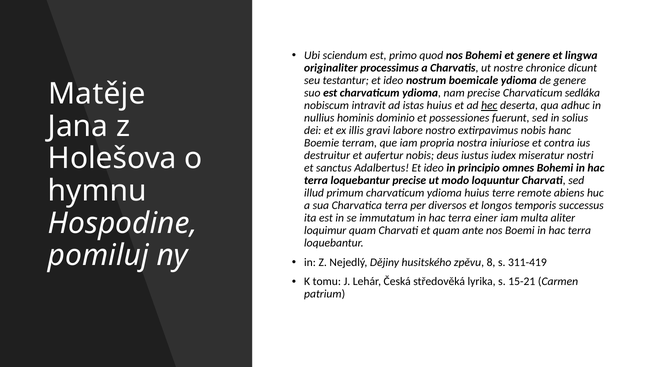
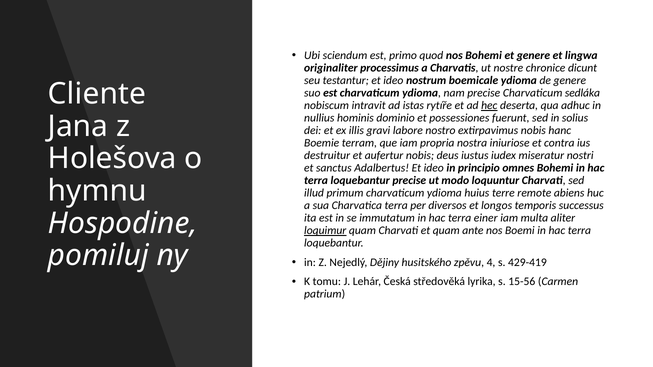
Matěje: Matěje -> Cliente
istas huius: huius -> rytíře
loquimur underline: none -> present
8: 8 -> 4
311-419: 311-419 -> 429-419
15-21: 15-21 -> 15-56
